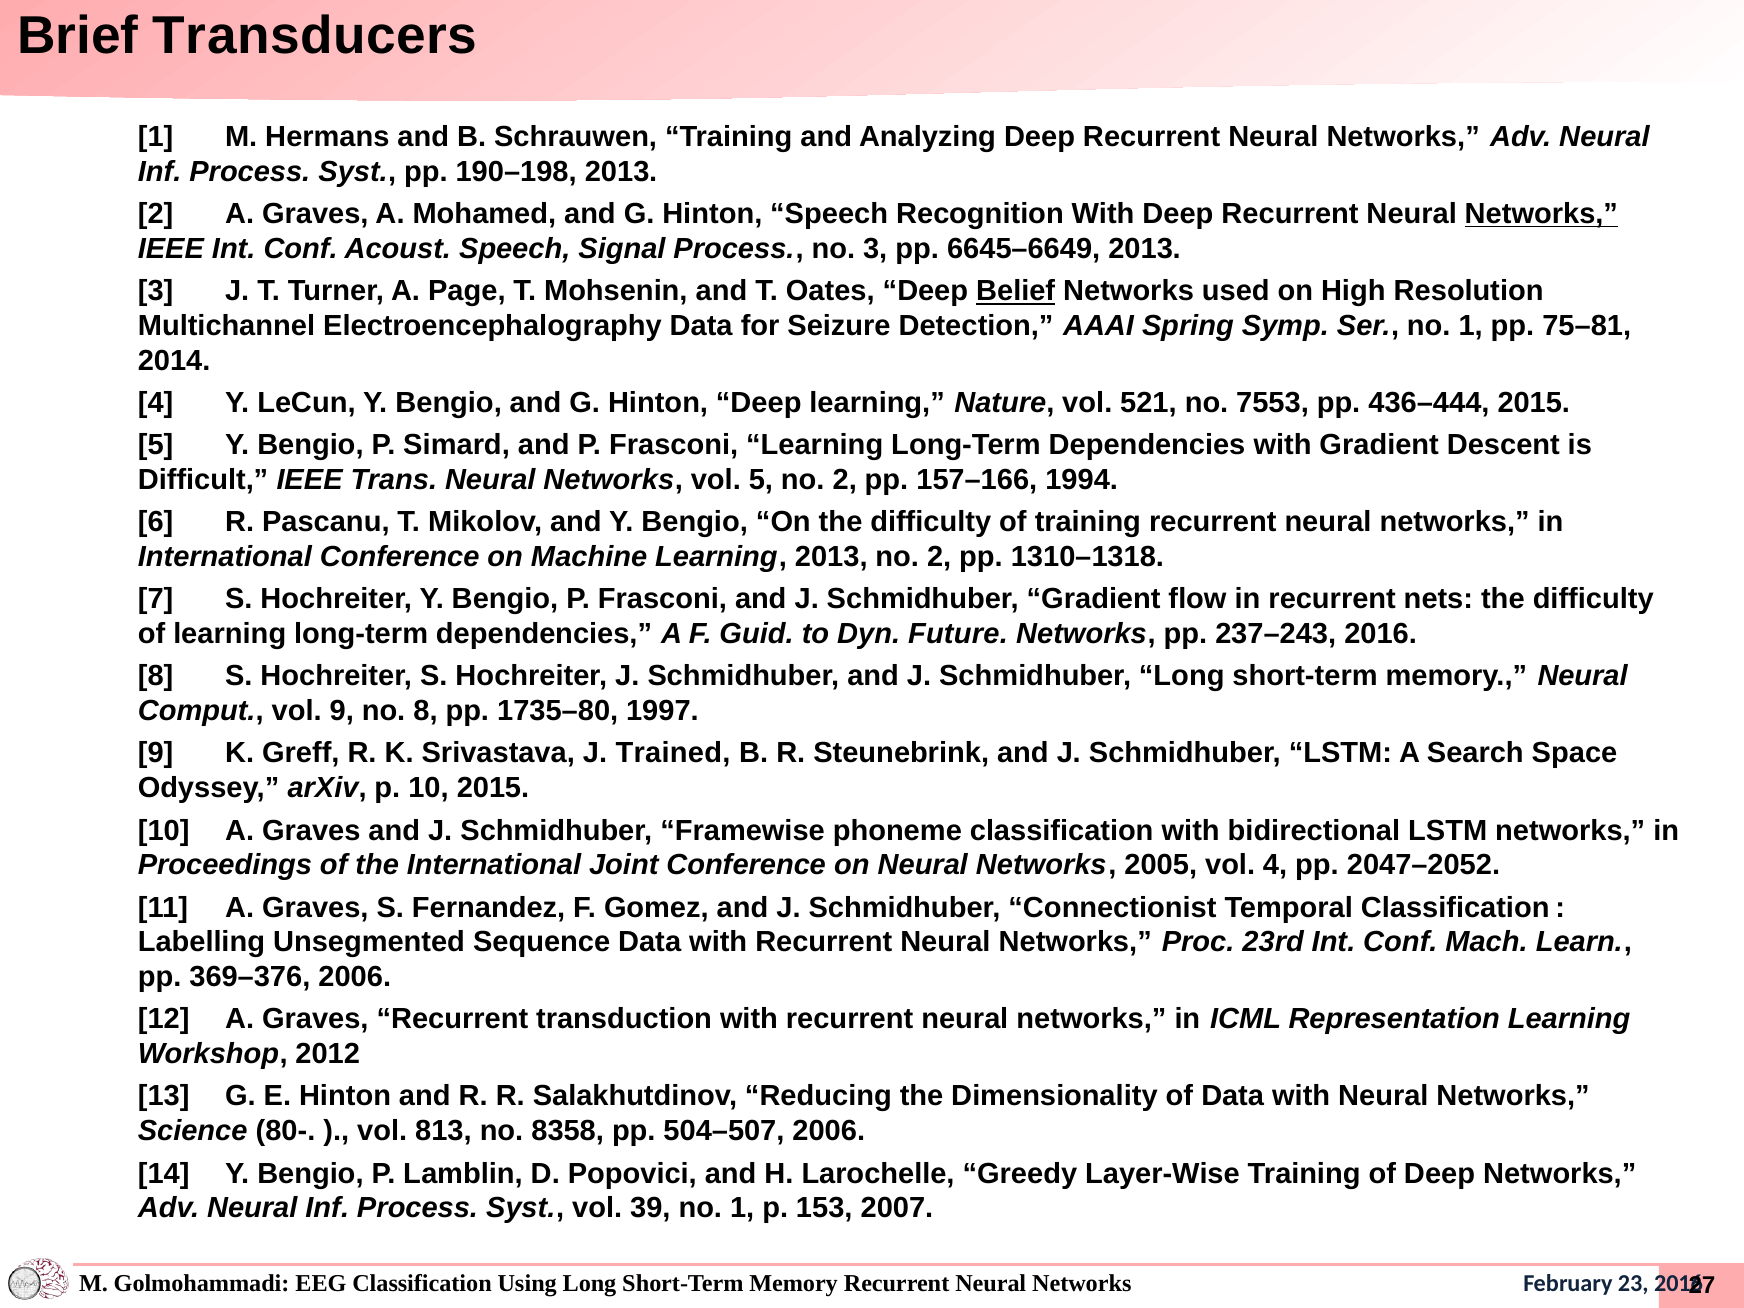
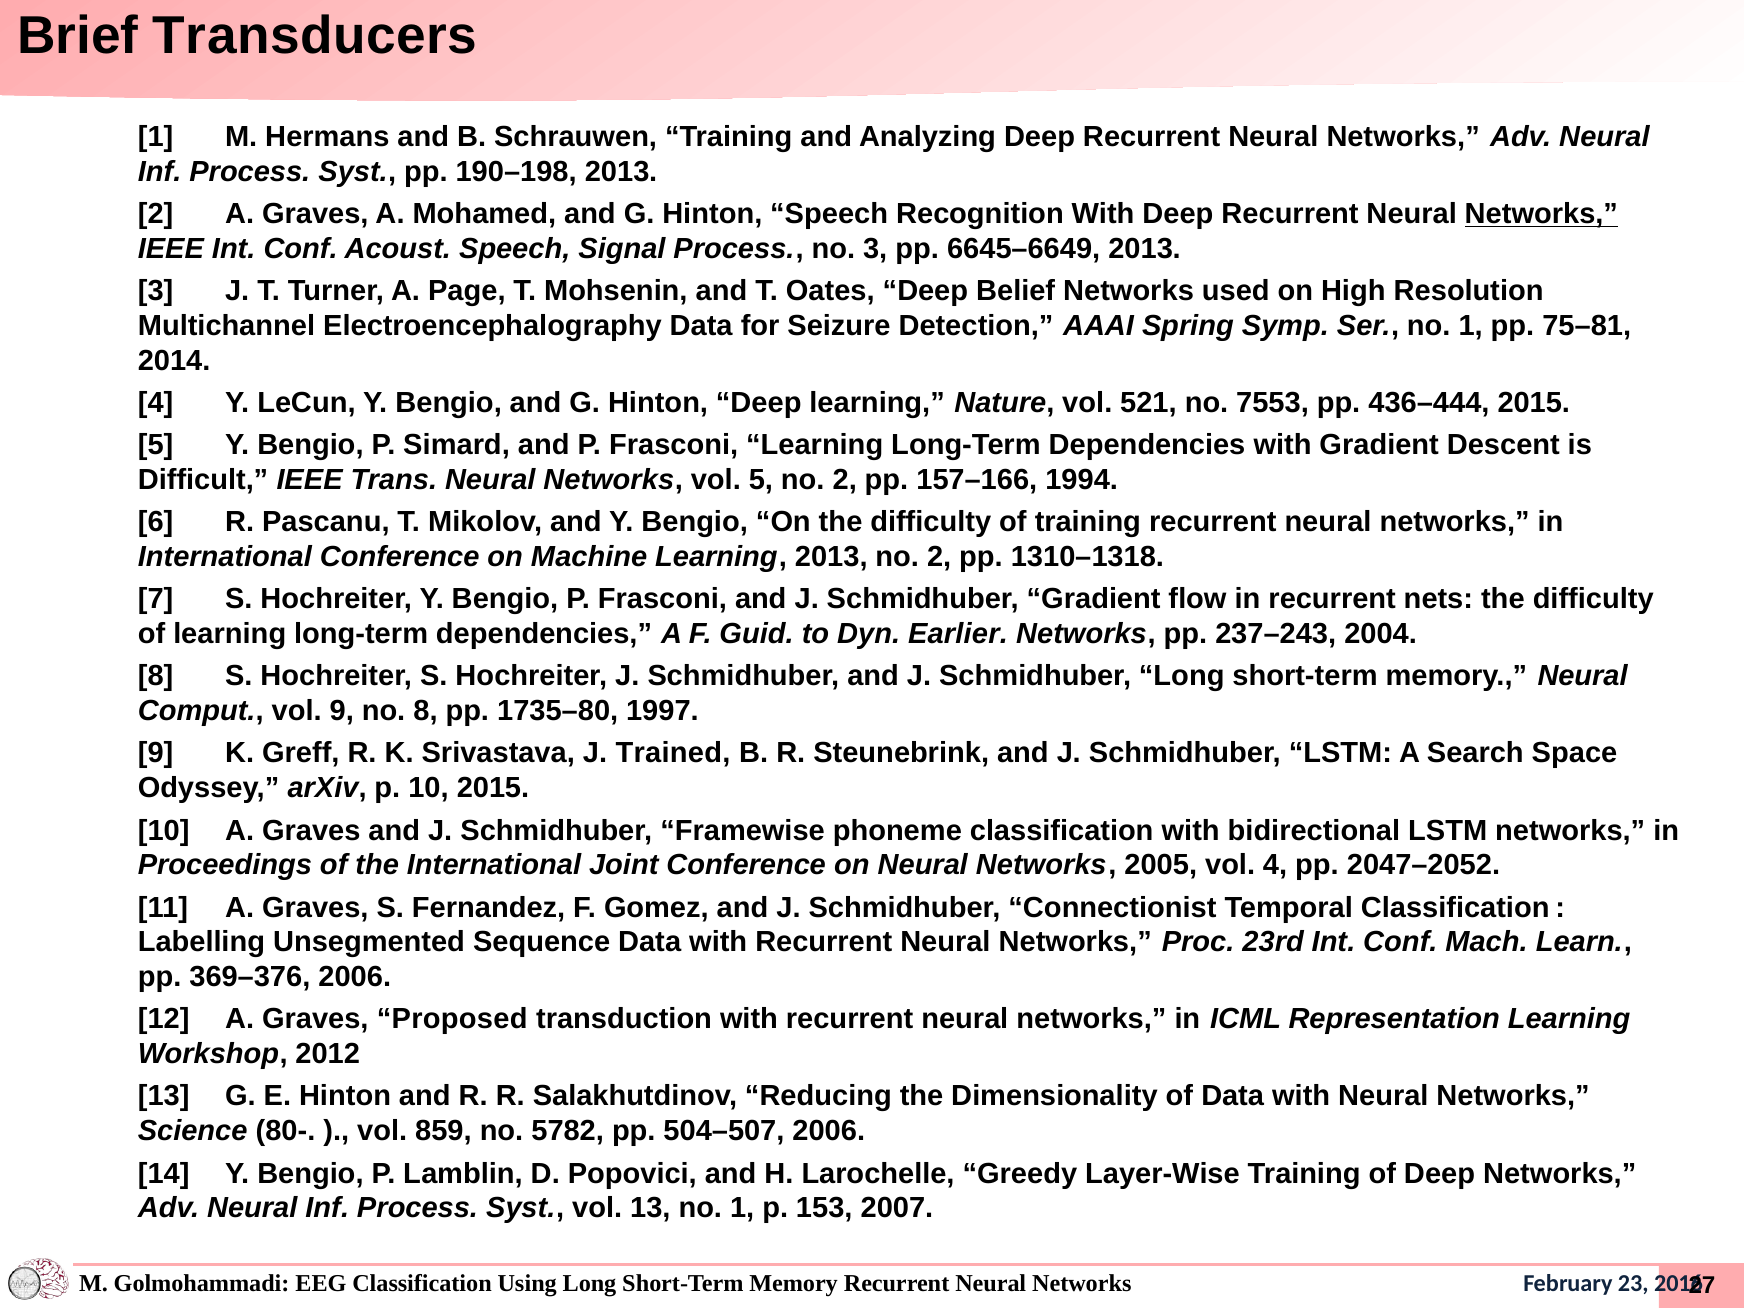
Belief underline: present -> none
Future: Future -> Earlier
237–243 2016: 2016 -> 2004
Graves Recurrent: Recurrent -> Proposed
813: 813 -> 859
8358: 8358 -> 5782
vol 39: 39 -> 13
